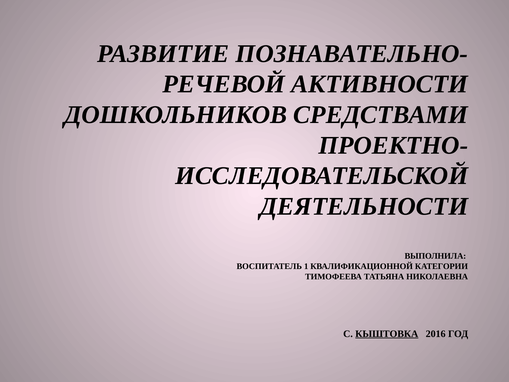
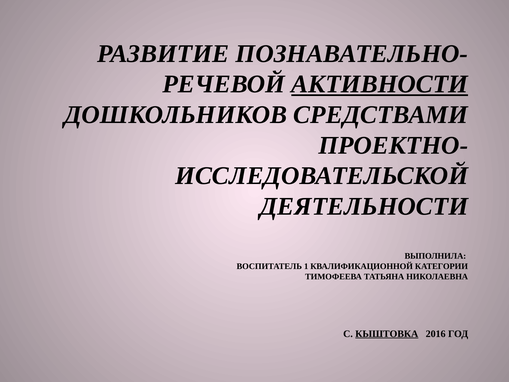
АКТИВНОСТИ underline: none -> present
